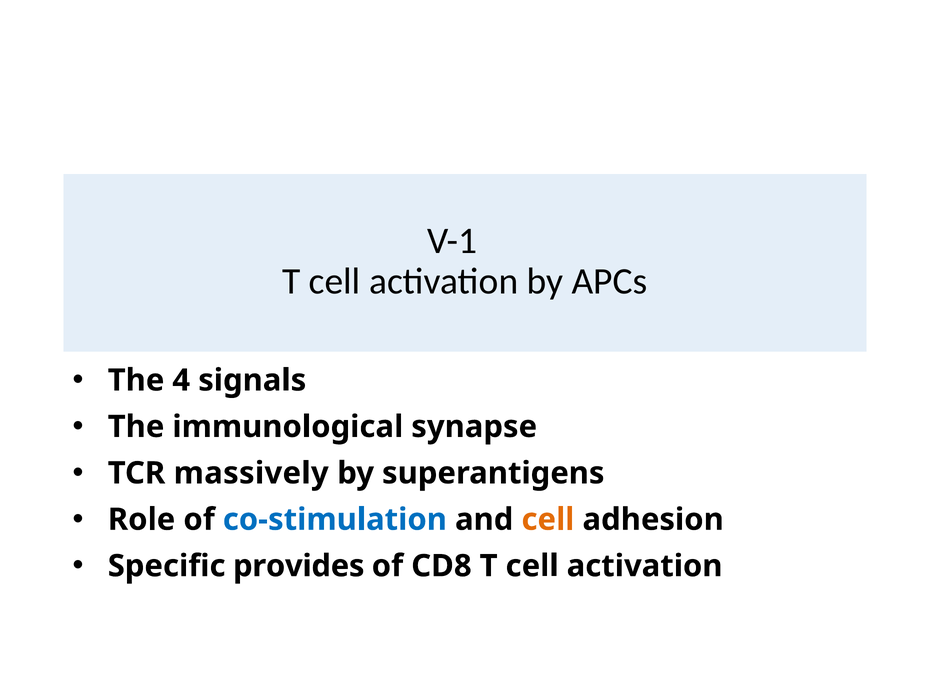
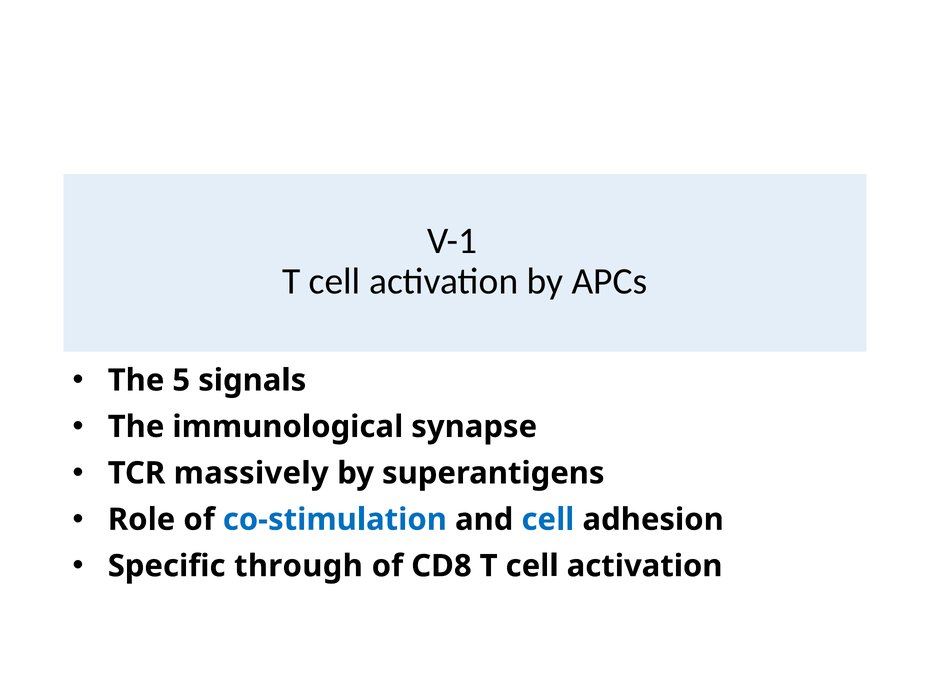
4: 4 -> 5
cell at (548, 520) colour: orange -> blue
provides: provides -> through
